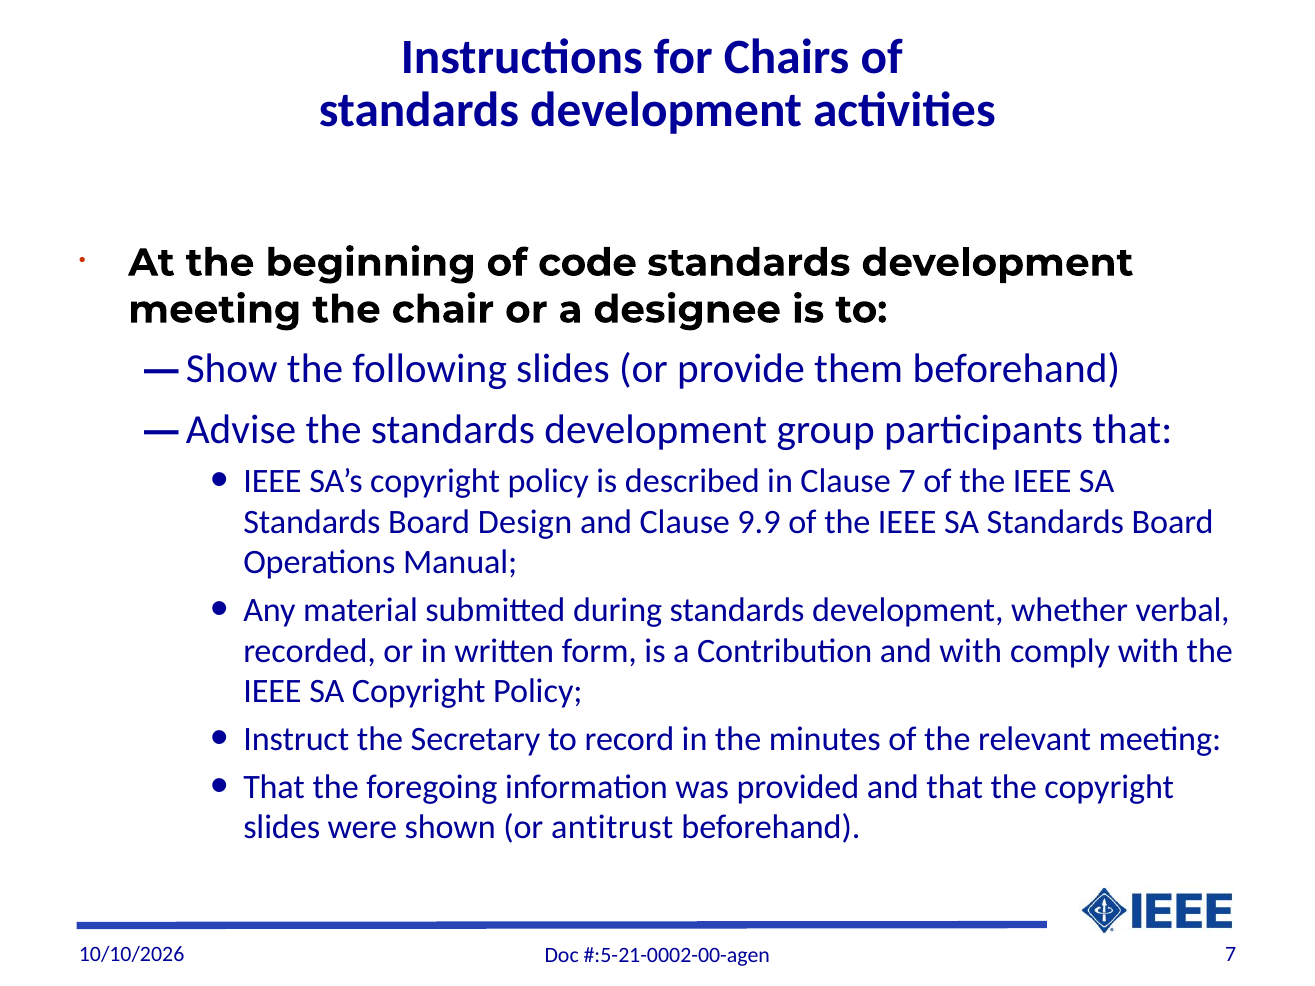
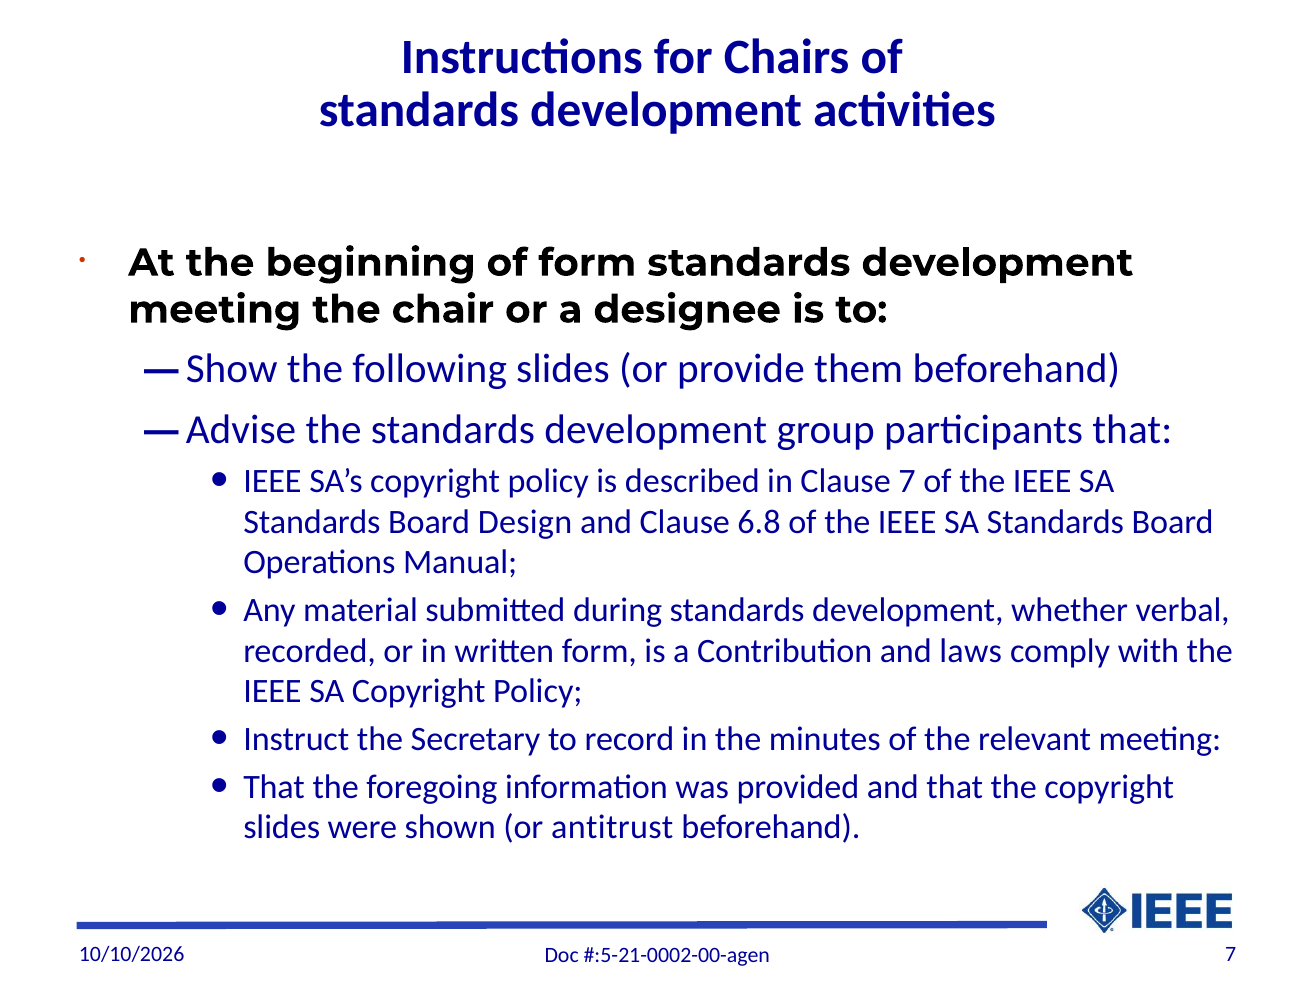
of code: code -> form
9.9: 9.9 -> 6.8
and with: with -> laws
